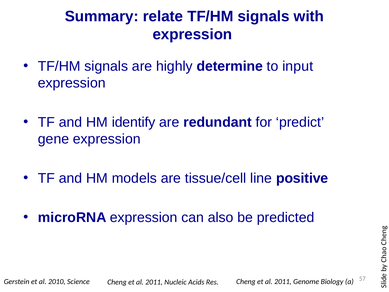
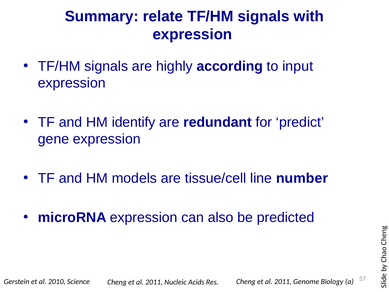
determine: determine -> according
positive: positive -> number
